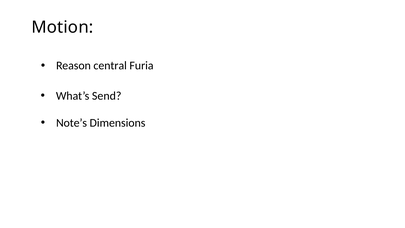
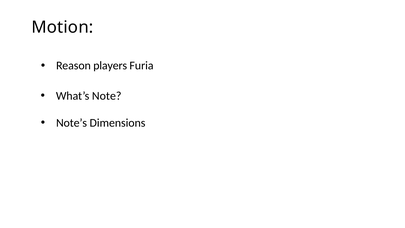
central: central -> players
Send: Send -> Note
